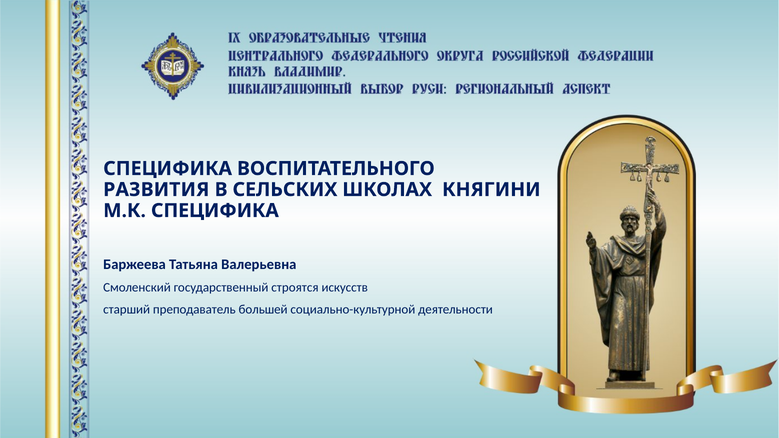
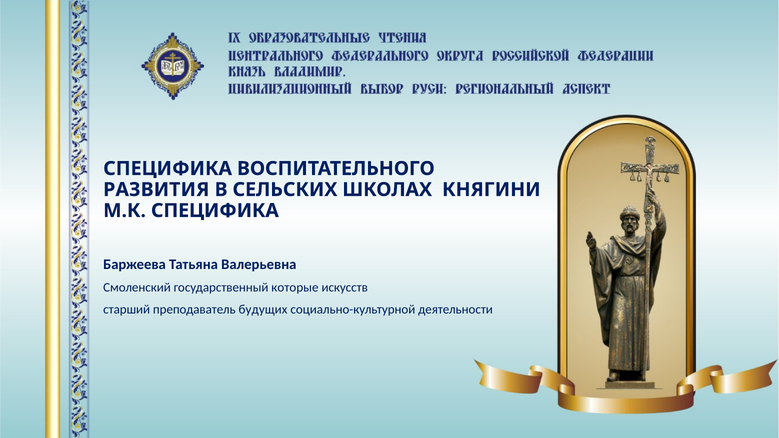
строятся: строятся -> которые
большей: большей -> будущих
